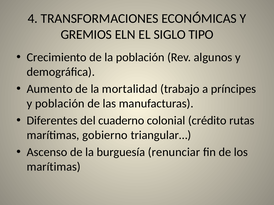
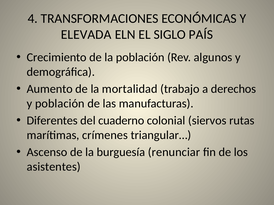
GREMIOS: GREMIOS -> ELEVADA
TIPO: TIPO -> PAÍS
príncipes: príncipes -> derechos
crédito: crédito -> siervos
gobierno: gobierno -> crímenes
marítimas at (54, 167): marítimas -> asistentes
